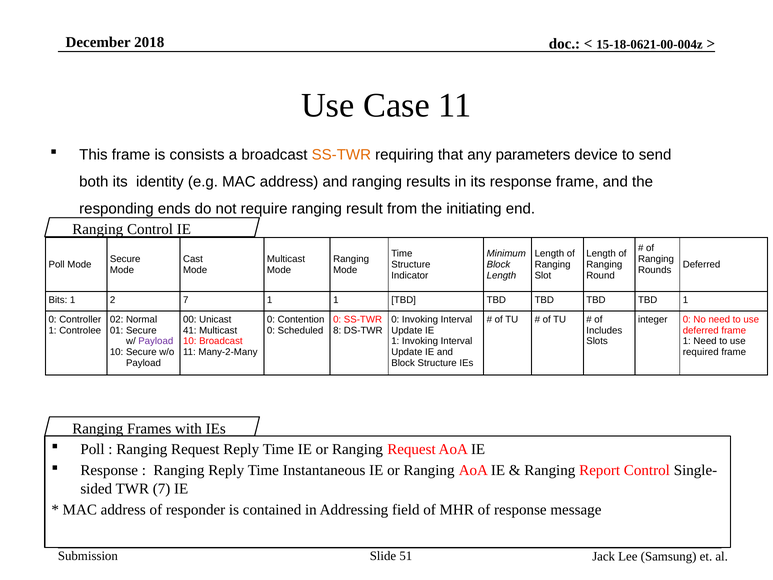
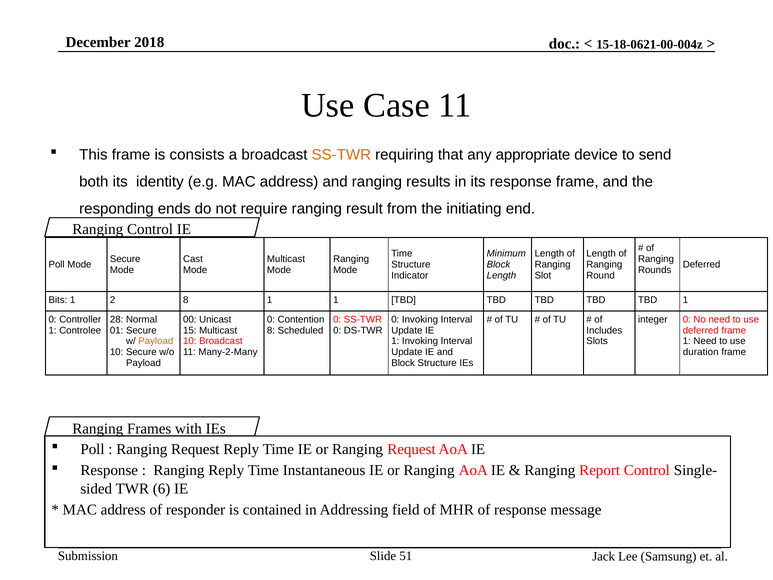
parameters: parameters -> appropriate
2 7: 7 -> 8
02: 02 -> 28
41: 41 -> 15
0 at (271, 330): 0 -> 8
8 at (337, 330): 8 -> 0
Payload at (156, 341) colour: purple -> orange
required: required -> duration
TWR 7: 7 -> 6
